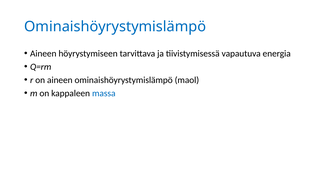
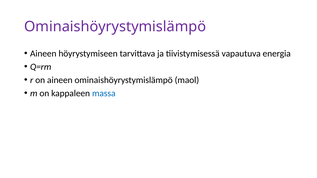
Ominaishöyrystymislämpö at (115, 27) colour: blue -> purple
